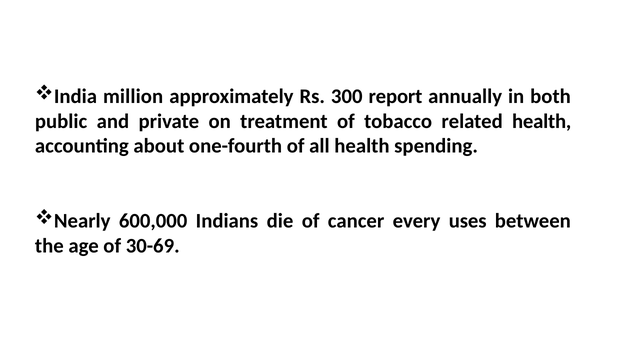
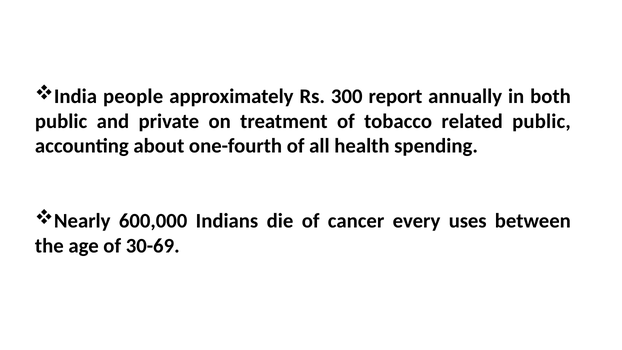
million: million -> people
related health: health -> public
